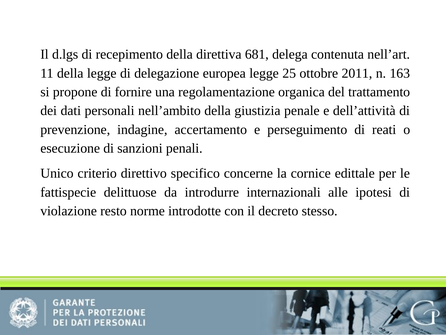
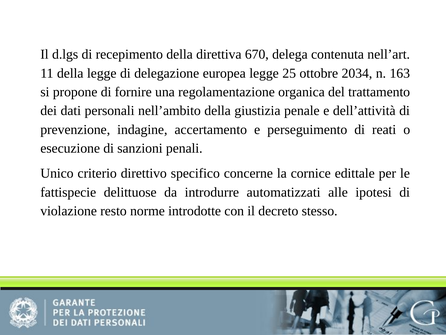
681: 681 -> 670
2011: 2011 -> 2034
internazionali: internazionali -> automatizzati
